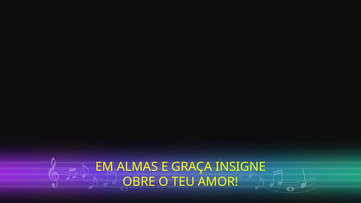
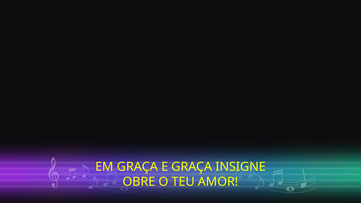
EM ALMAS: ALMAS -> GRAÇA
